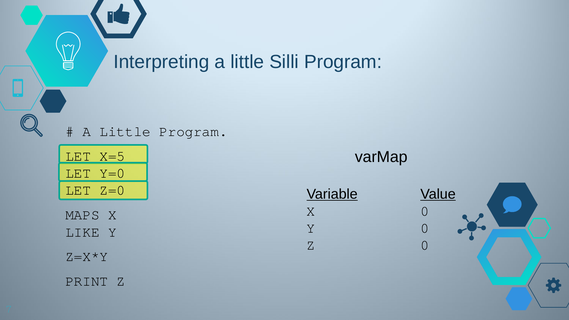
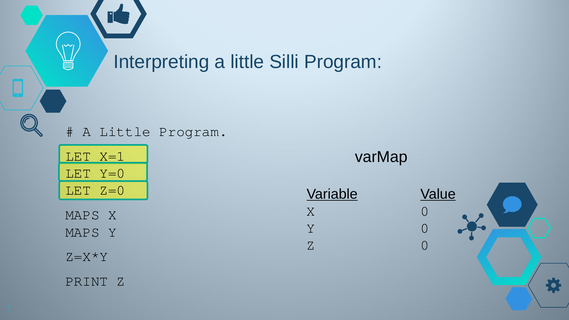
X=5: X=5 -> X=1
LIKE at (82, 232): LIKE -> MAPS
